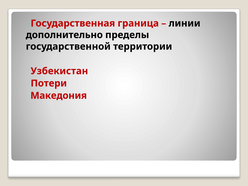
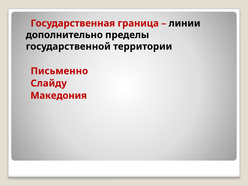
Узбекистан: Узбекистан -> Письменно
Потери: Потери -> Слайду
